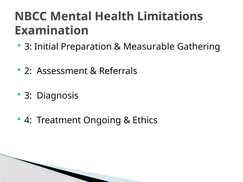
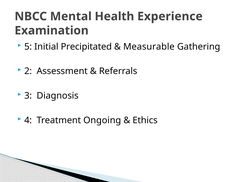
Limitations: Limitations -> Experience
3 at (28, 47): 3 -> 5
Preparation: Preparation -> Precipitated
